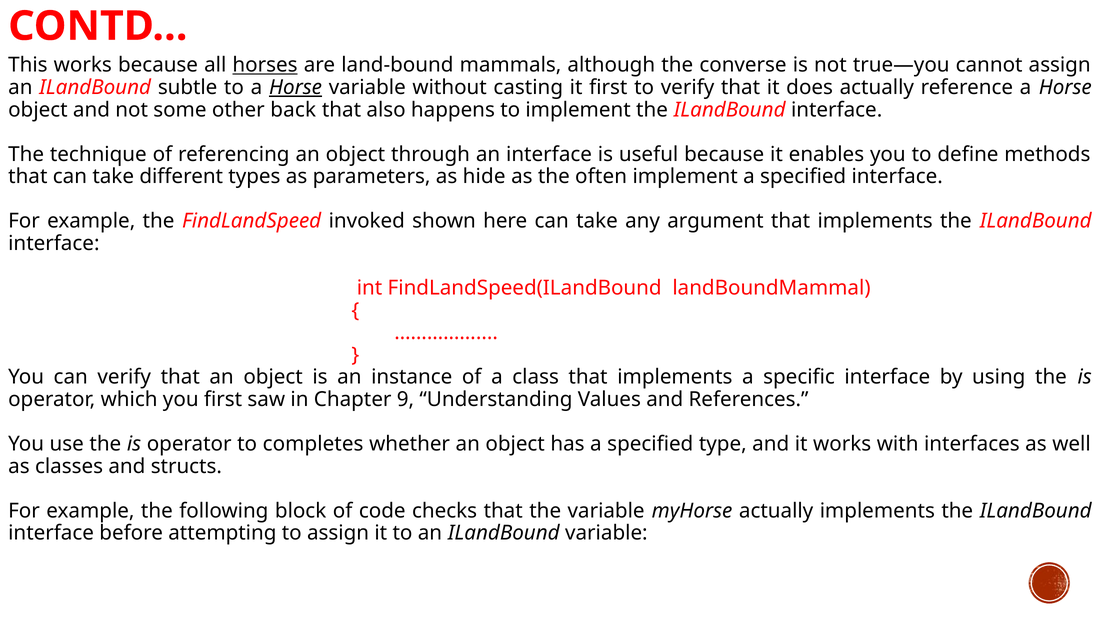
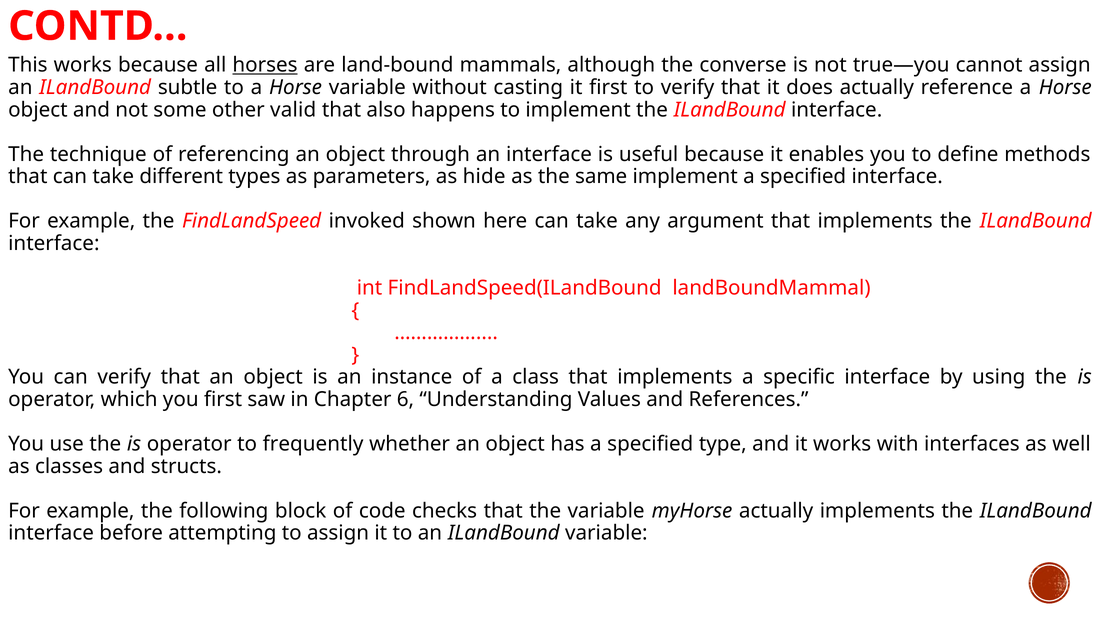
Horse at (296, 87) underline: present -> none
back: back -> valid
often: often -> same
9: 9 -> 6
completes: completes -> frequently
